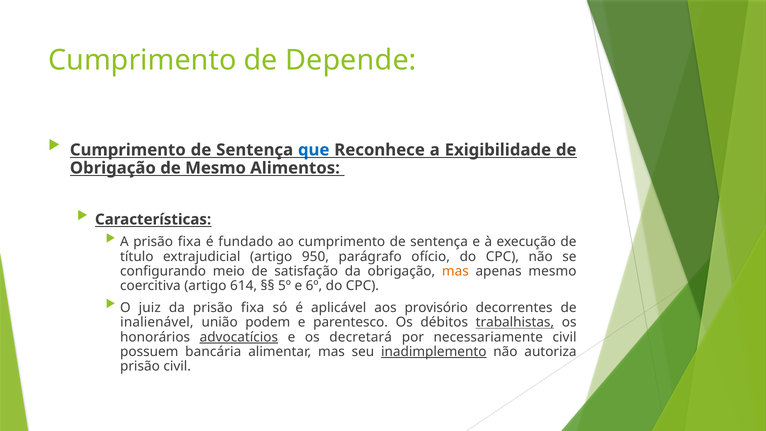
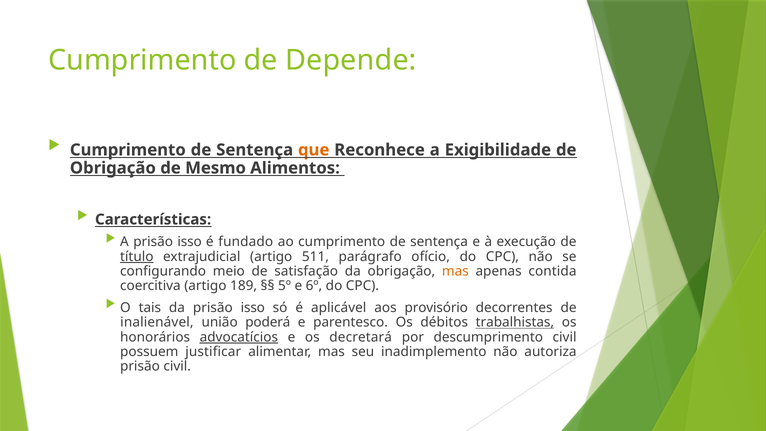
que colour: blue -> orange
A prisão fixa: fixa -> isso
título underline: none -> present
950: 950 -> 511
apenas mesmo: mesmo -> contida
614: 614 -> 189
juiz: juiz -> tais
da prisão fixa: fixa -> isso
podem: podem -> poderá
necessariamente: necessariamente -> descumprimento
bancária: bancária -> justificar
inadimplemento underline: present -> none
